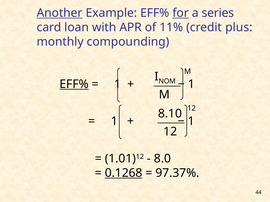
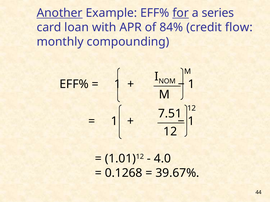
11%: 11% -> 84%
plus: plus -> flow
EFF% at (74, 84) underline: present -> none
8.10: 8.10 -> 7.51
8.0: 8.0 -> 4.0
0.1268 underline: present -> none
97.37%: 97.37% -> 39.67%
